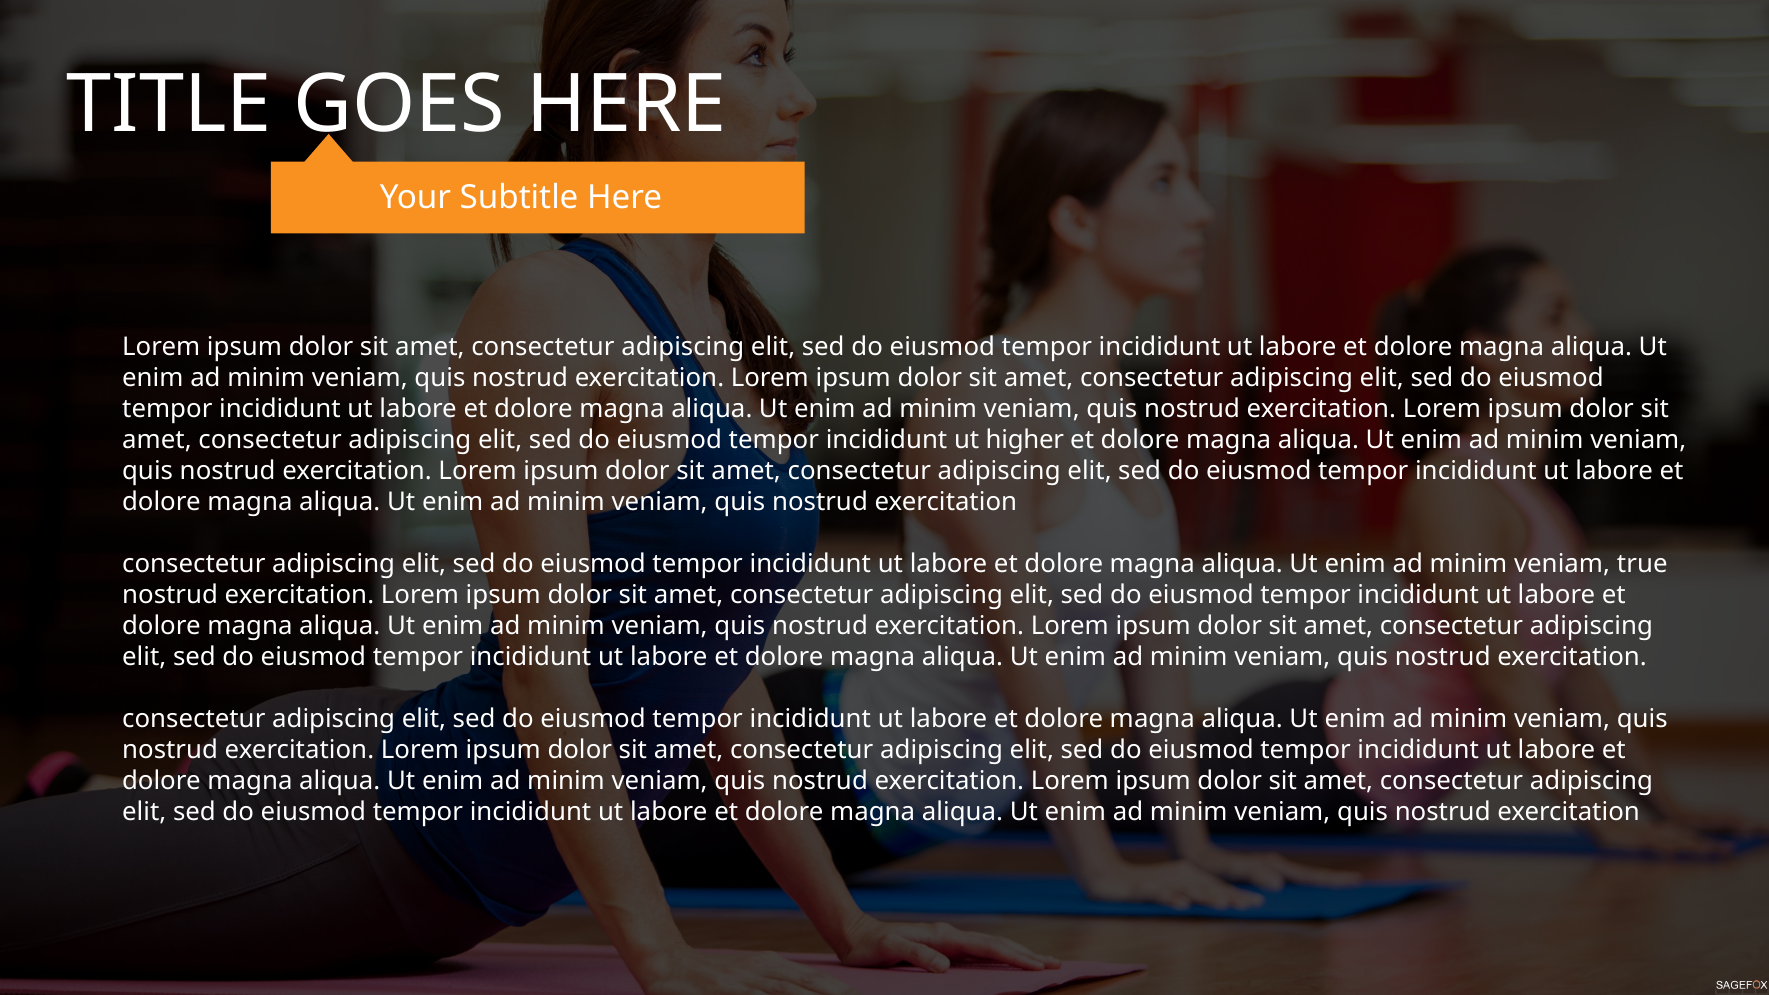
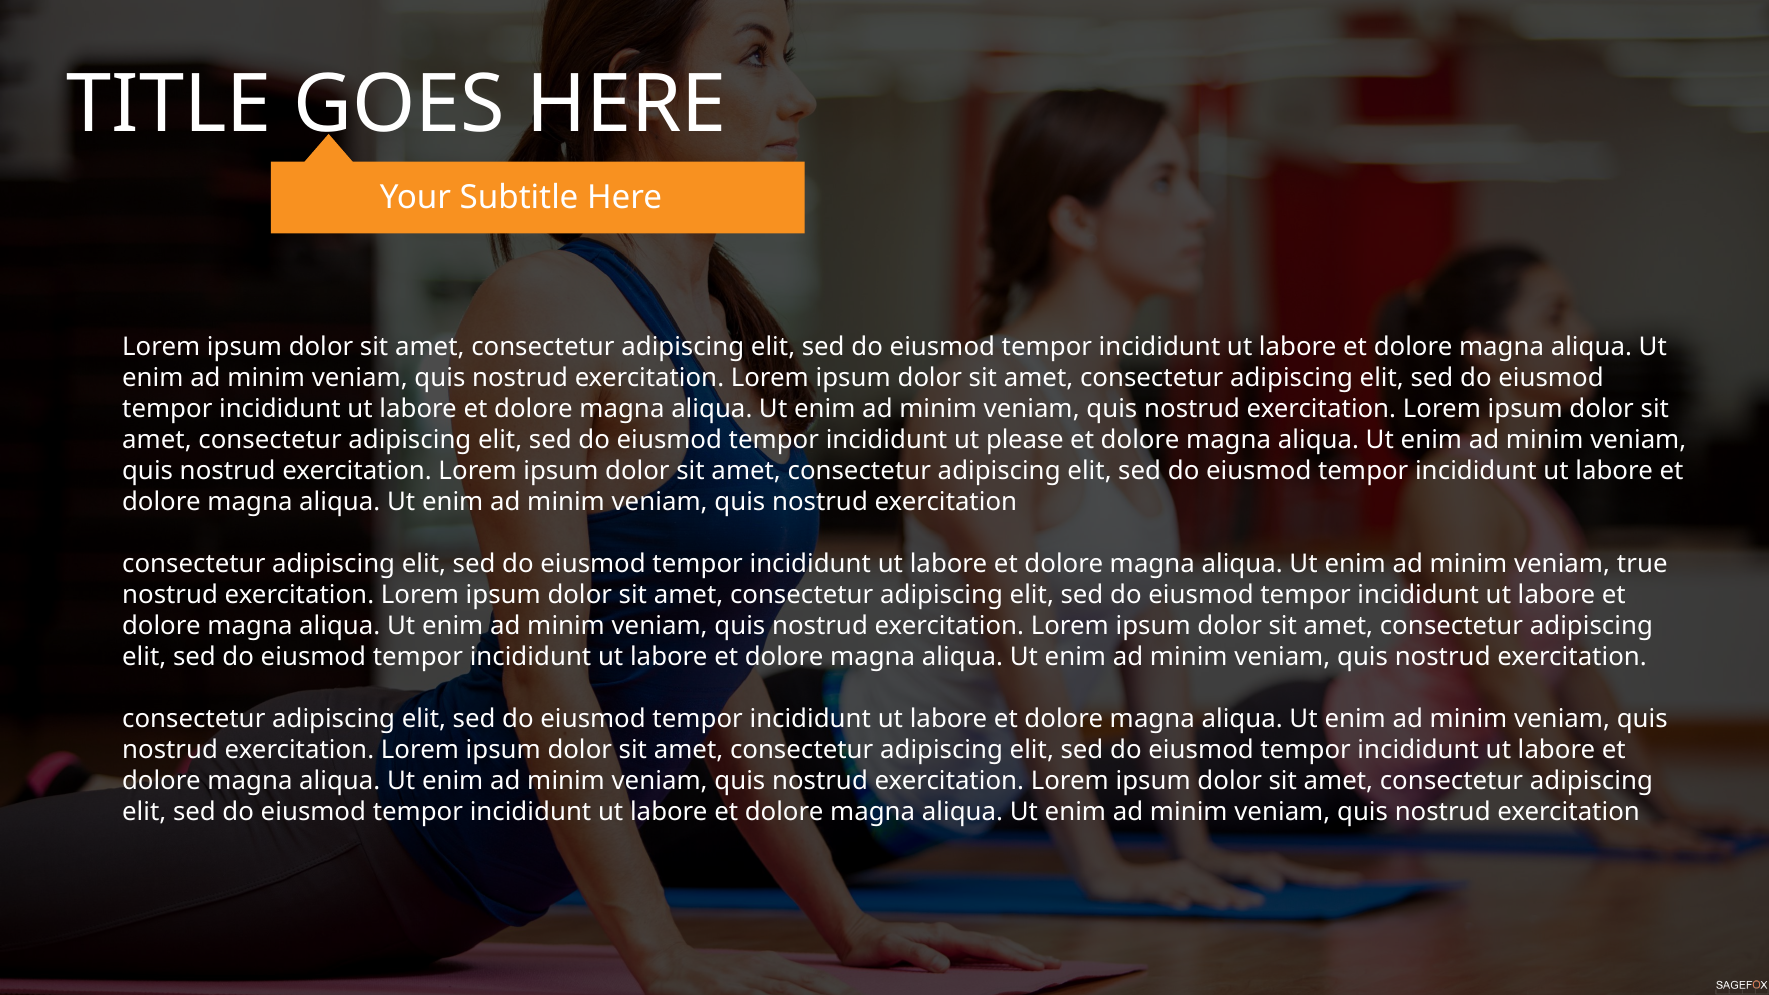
higher: higher -> please
